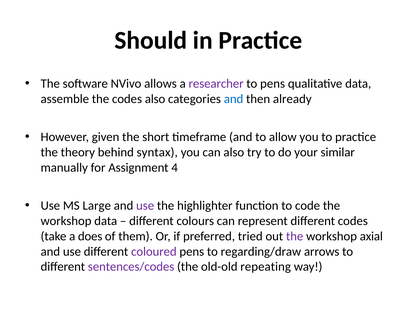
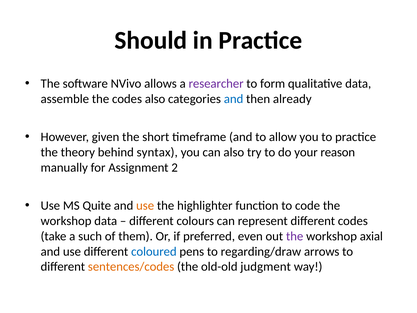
to pens: pens -> form
similar: similar -> reason
4: 4 -> 2
Large: Large -> Quite
use at (145, 205) colour: purple -> orange
does: does -> such
tried: tried -> even
coloured colour: purple -> blue
sentences/codes colour: purple -> orange
repeating: repeating -> judgment
